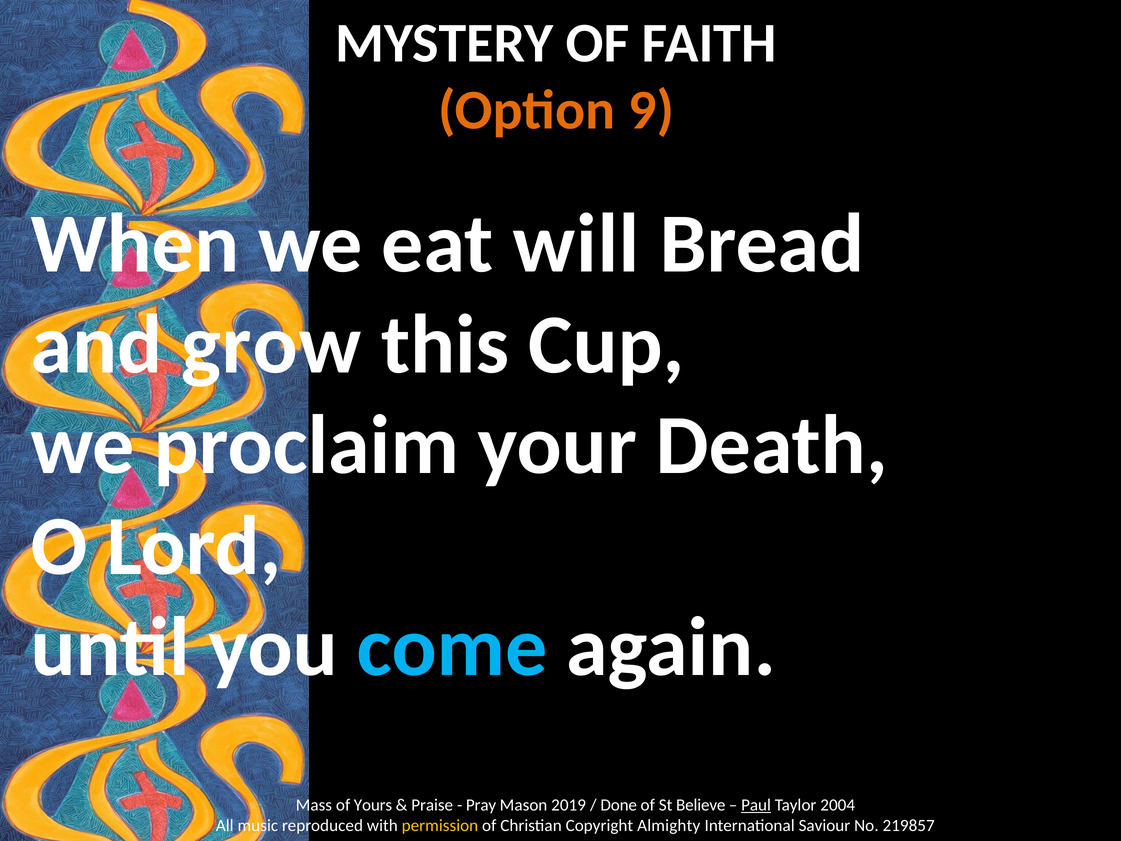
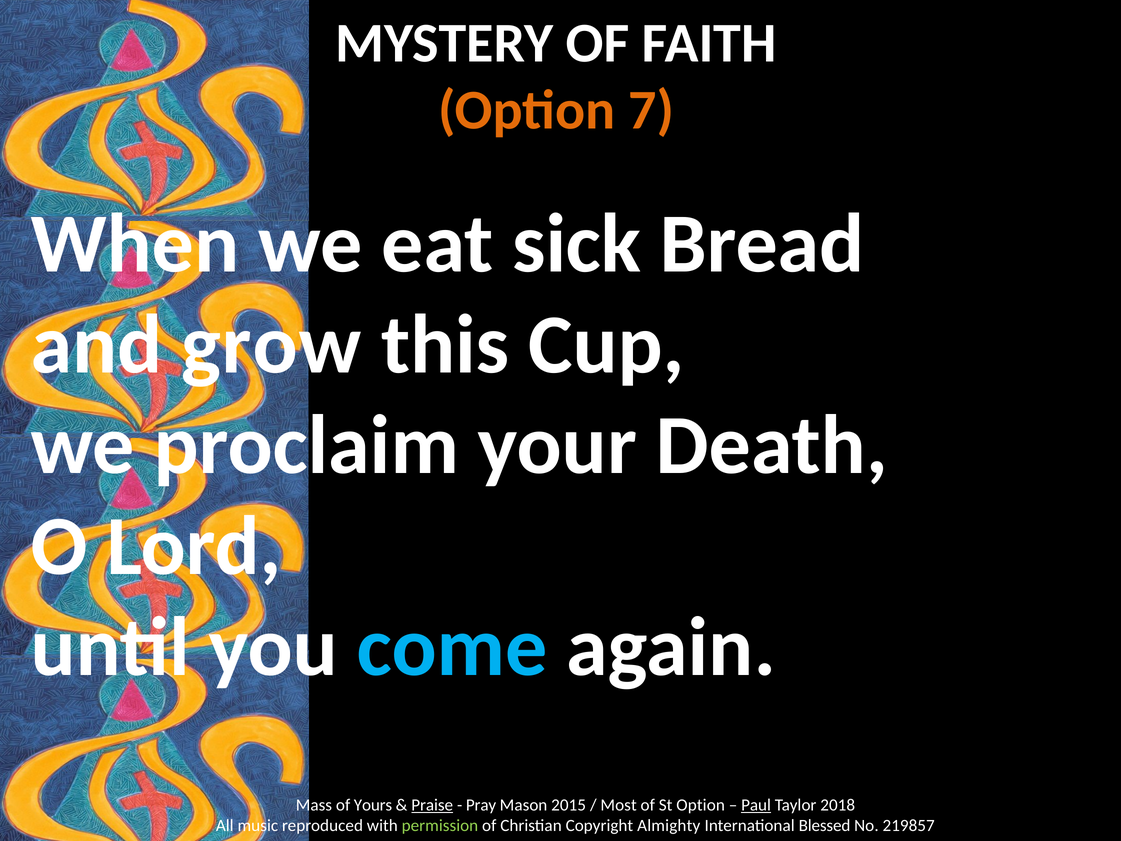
9: 9 -> 7
will: will -> sick
Praise underline: none -> present
2019: 2019 -> 2015
Done: Done -> Most
St Believe: Believe -> Option
2004: 2004 -> 2018
permission colour: yellow -> light green
Saviour: Saviour -> Blessed
